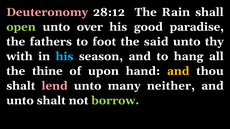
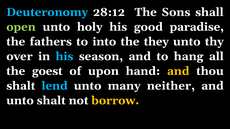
Deuteronomy colour: pink -> light blue
Rain: Rain -> Sons
over: over -> holy
foot: foot -> into
said: said -> they
with: with -> over
thine: thine -> goest
lend colour: pink -> light blue
borrow colour: light green -> yellow
